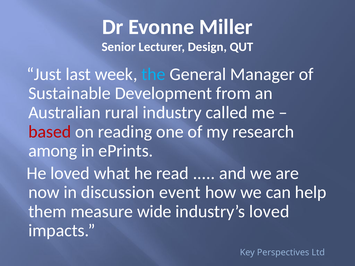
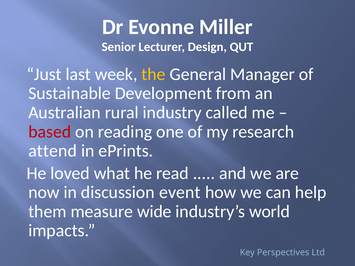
the colour: light blue -> yellow
among: among -> attend
industry’s loved: loved -> world
